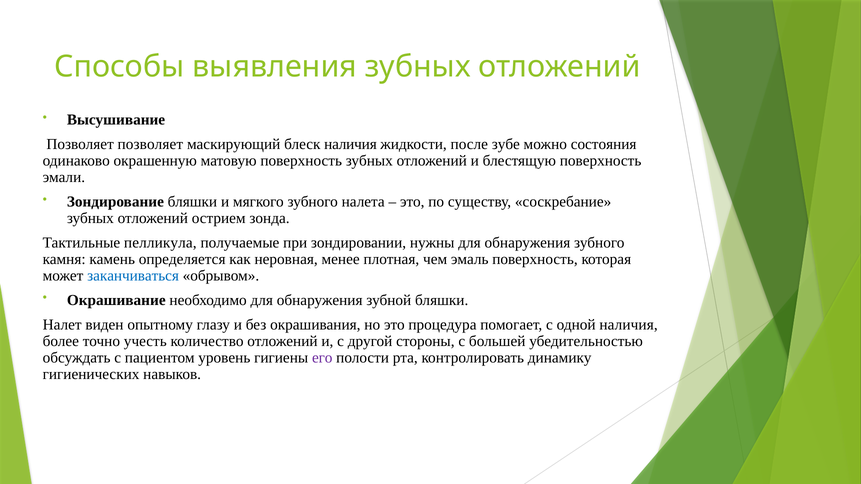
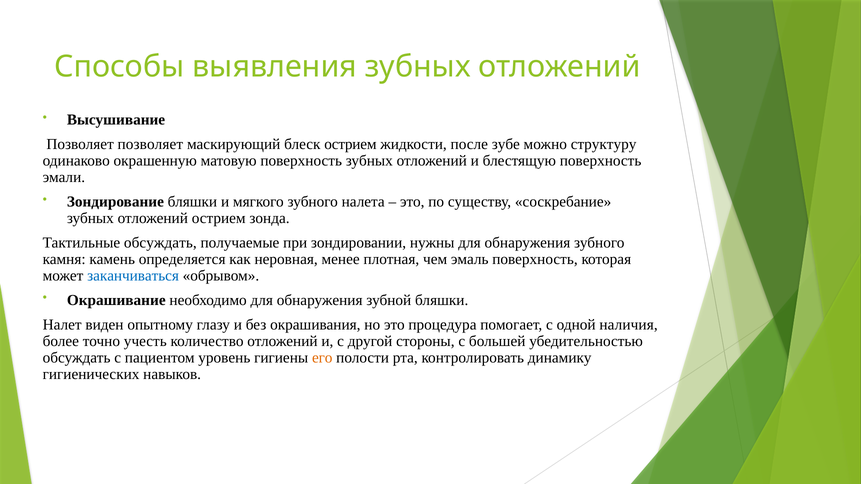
блеск наличия: наличия -> острием
состояния: состояния -> структуру
Тактильные пелликула: пелликула -> обсуждать
его colour: purple -> orange
